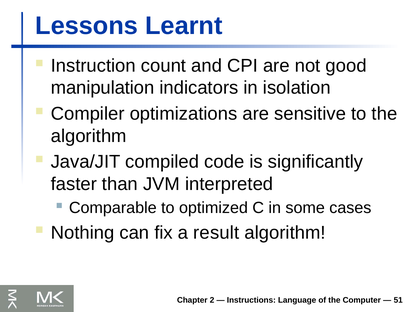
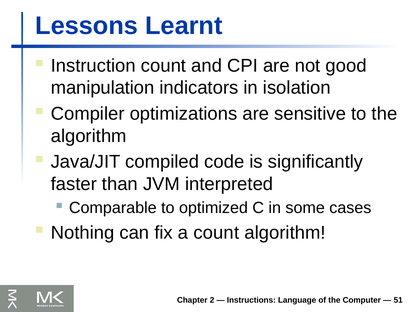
a result: result -> count
